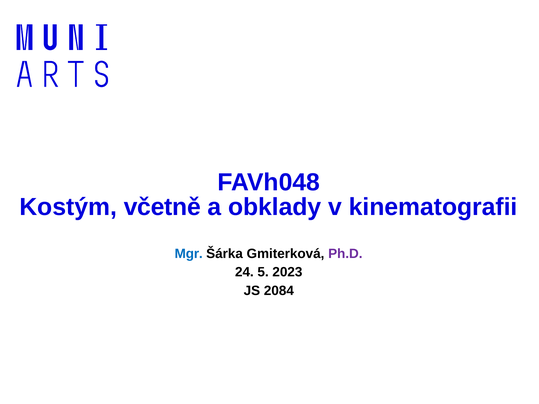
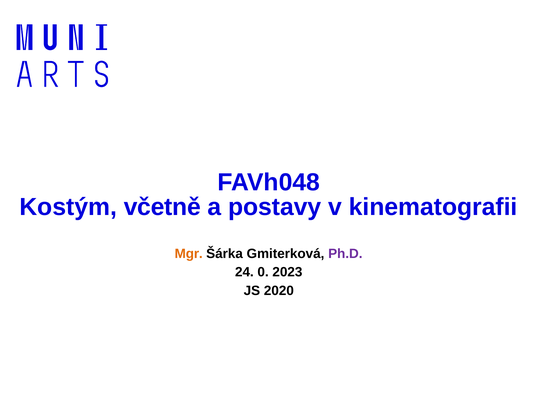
obklady: obklady -> postavy
Mgr colour: blue -> orange
5: 5 -> 0
2084: 2084 -> 2020
